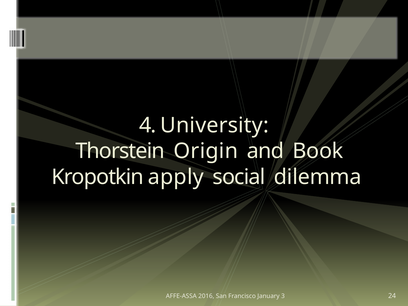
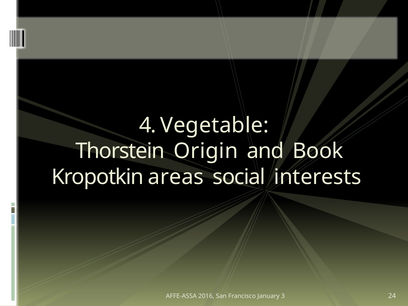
University: University -> Vegetable
apply: apply -> areas
dilemma: dilemma -> interests
